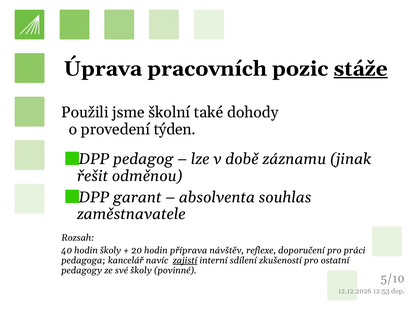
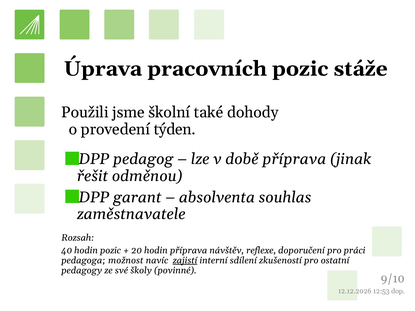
stáže underline: present -> none
době záznamu: záznamu -> příprava
hodin školy: školy -> pozic
kancelář: kancelář -> možnost
5/10: 5/10 -> 9/10
